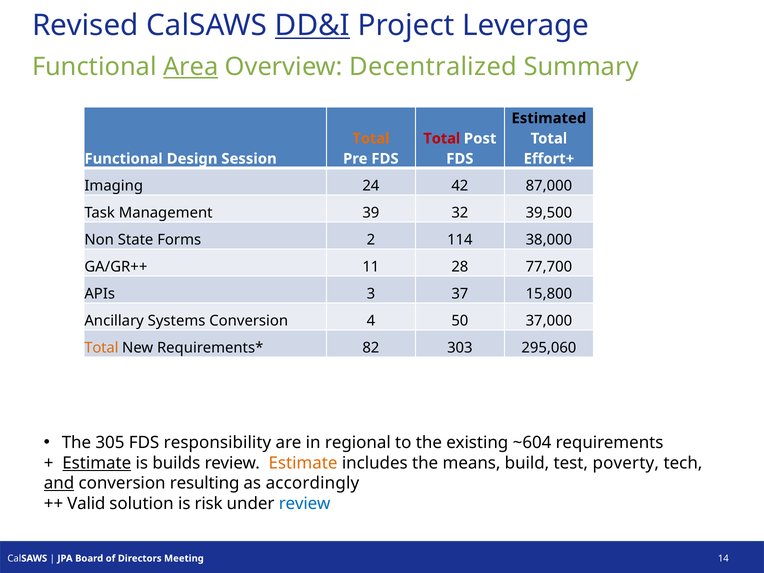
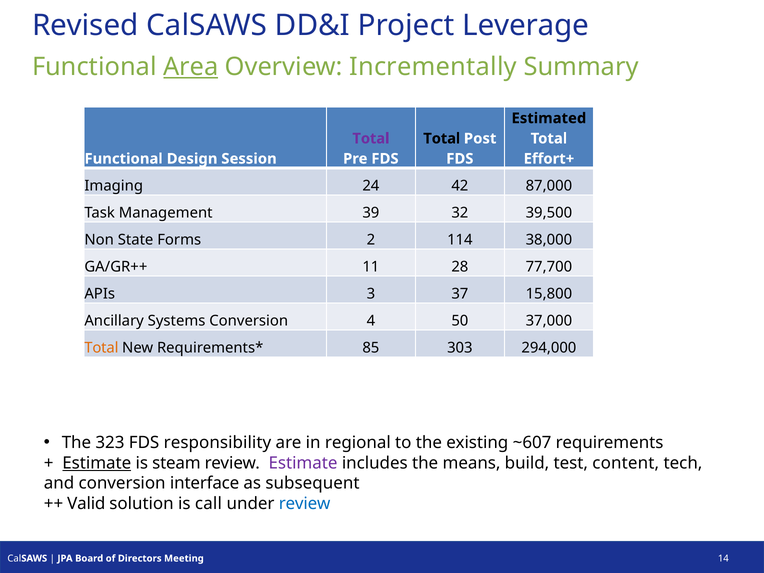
DD&I underline: present -> none
Decentralized: Decentralized -> Incrementally
Total at (371, 139) colour: orange -> purple
Total at (442, 139) colour: red -> black
82: 82 -> 85
295,060: 295,060 -> 294,000
305: 305 -> 323
~604: ~604 -> ~607
builds: builds -> steam
Estimate at (303, 463) colour: orange -> purple
poverty: poverty -> content
and underline: present -> none
resulting: resulting -> interface
accordingly: accordingly -> subsequent
risk: risk -> call
